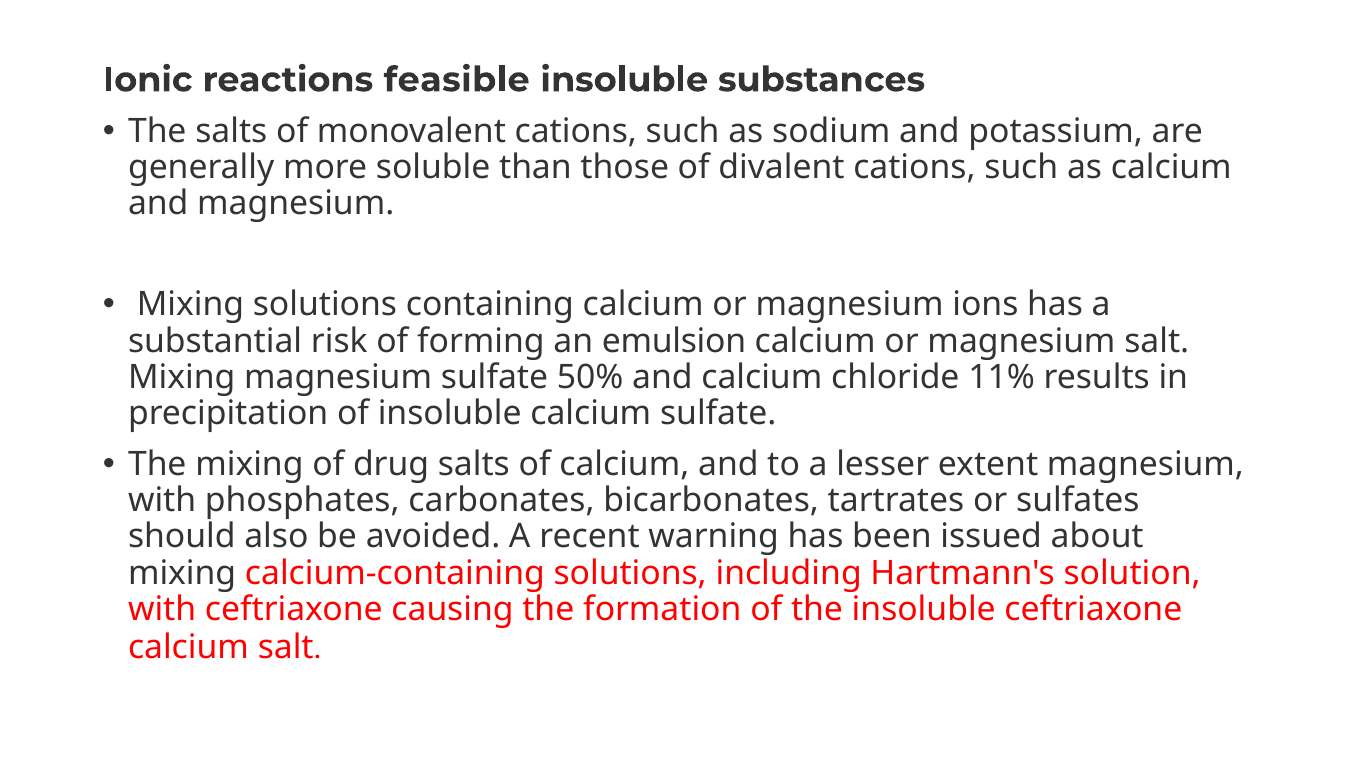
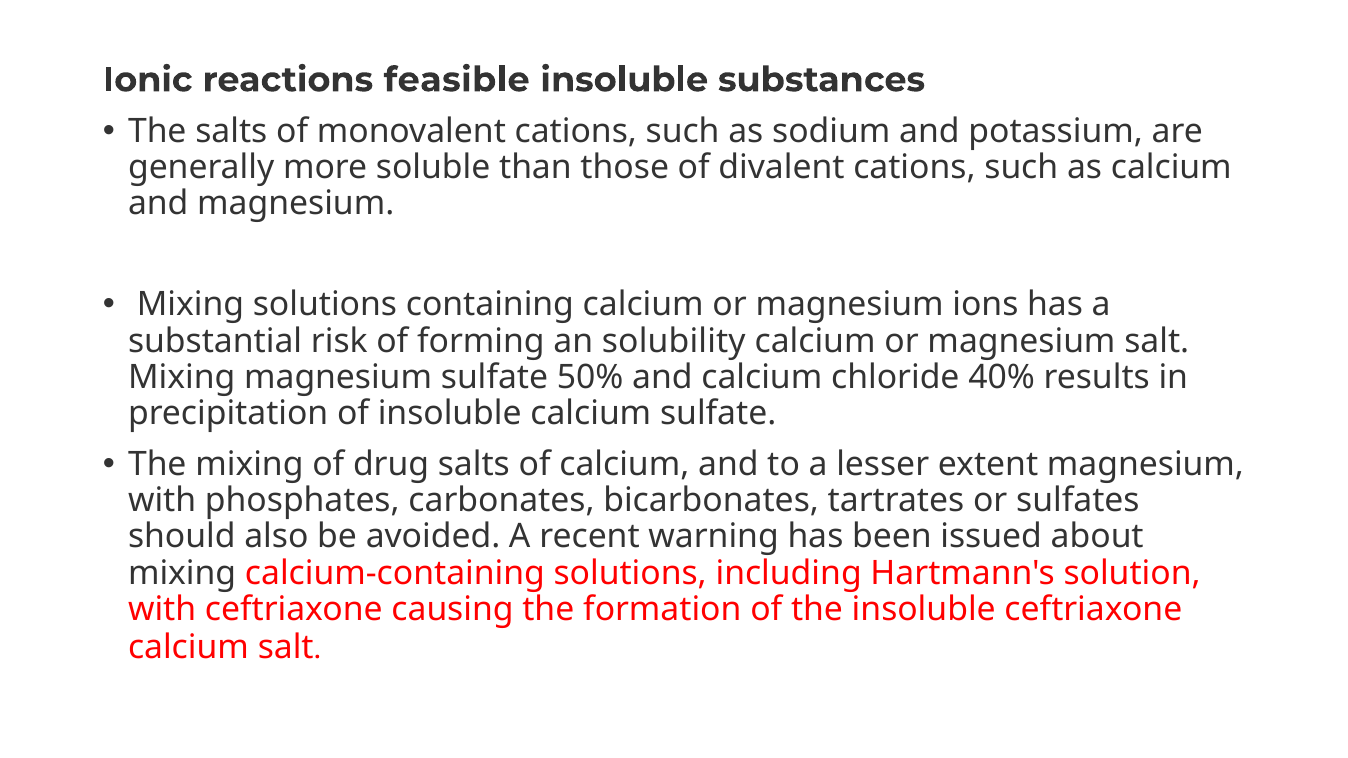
emulsion: emulsion -> solubility
11%: 11% -> 40%
